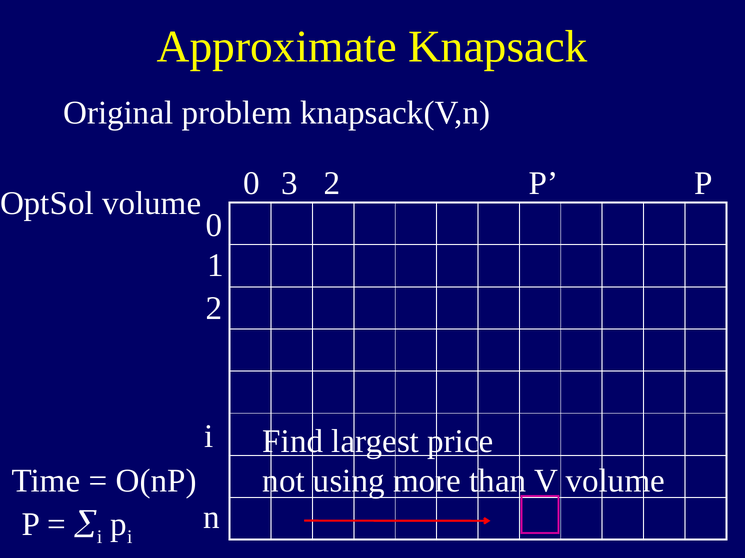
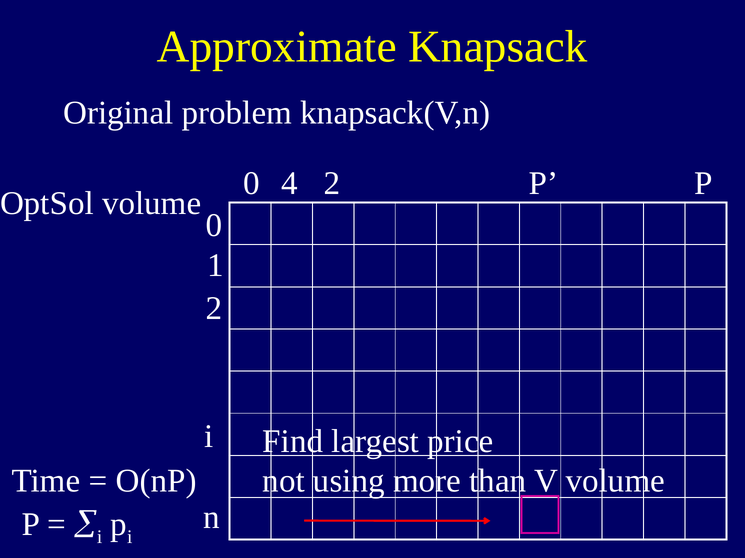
3: 3 -> 4
